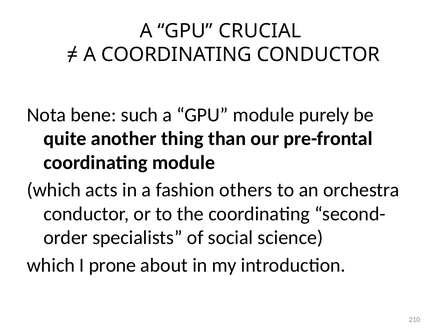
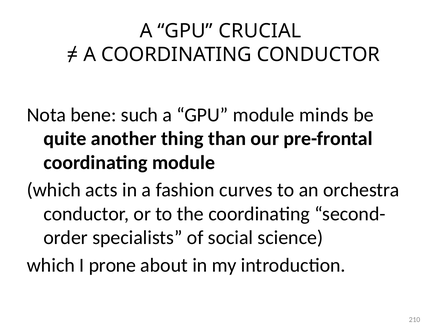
purely: purely -> minds
others: others -> curves
